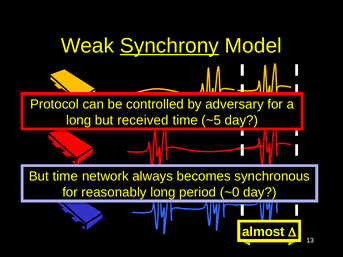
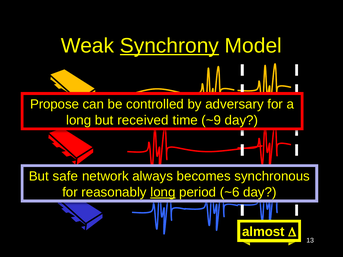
Protocol: Protocol -> Propose
~5: ~5 -> ~9
But time: time -> safe
long at (163, 192) underline: none -> present
~0: ~0 -> ~6
